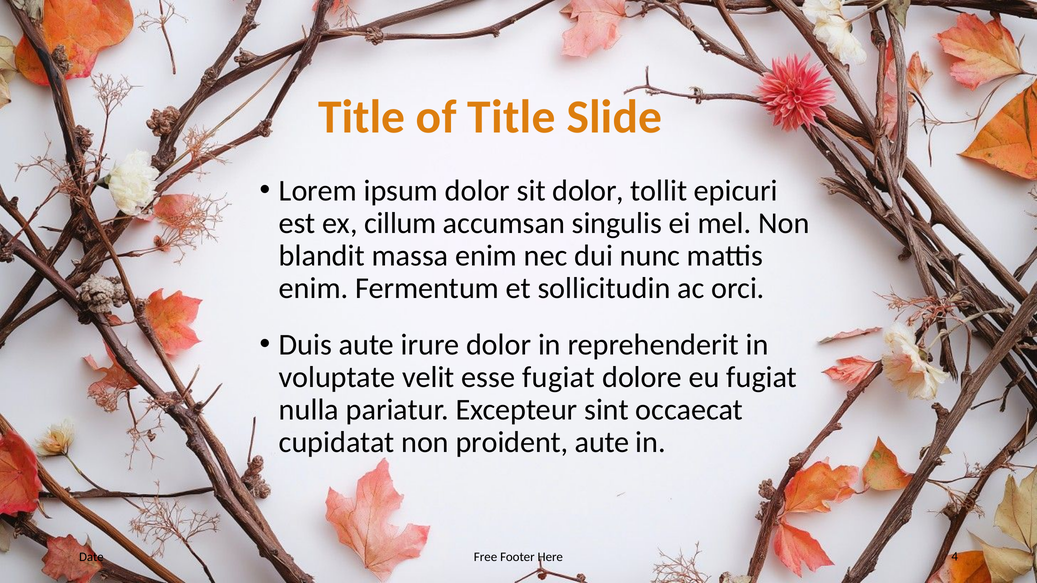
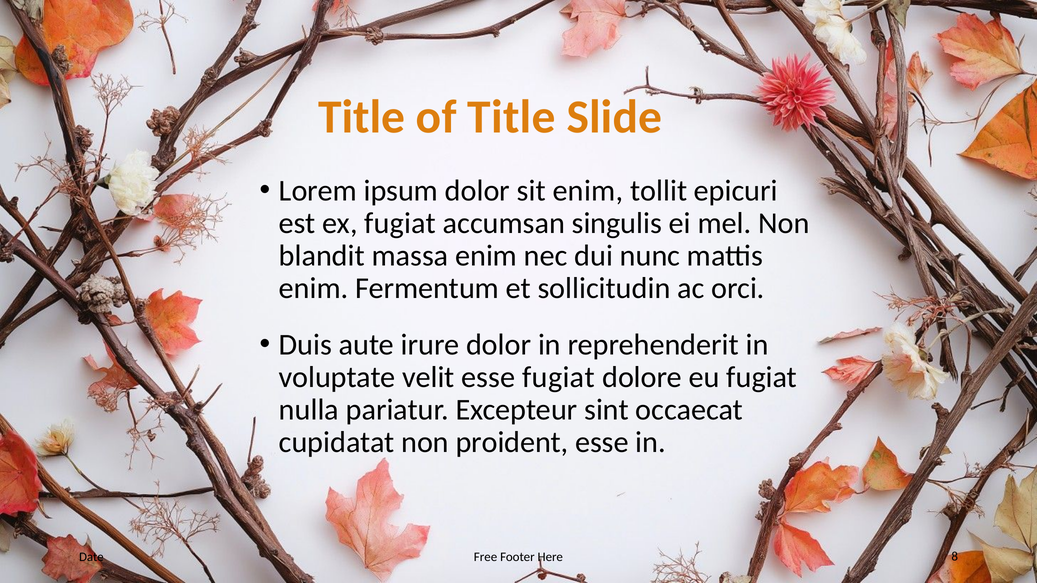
sit dolor: dolor -> enim
ex cillum: cillum -> fugiat
proident aute: aute -> esse
4: 4 -> 8
